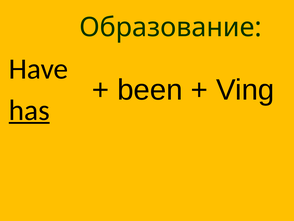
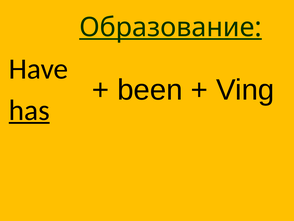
Образование underline: none -> present
